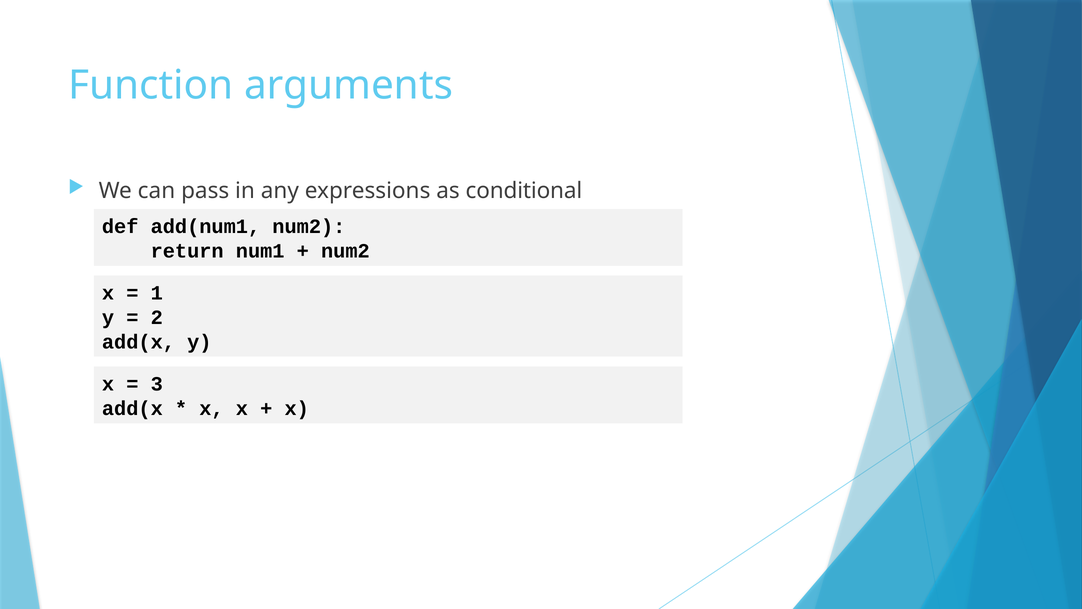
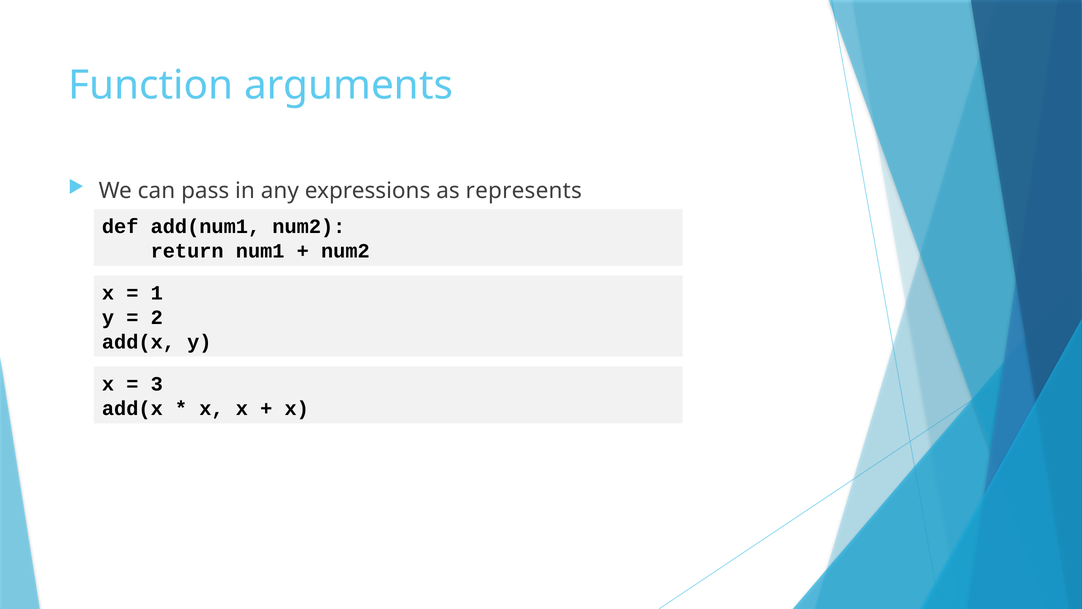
conditional: conditional -> represents
